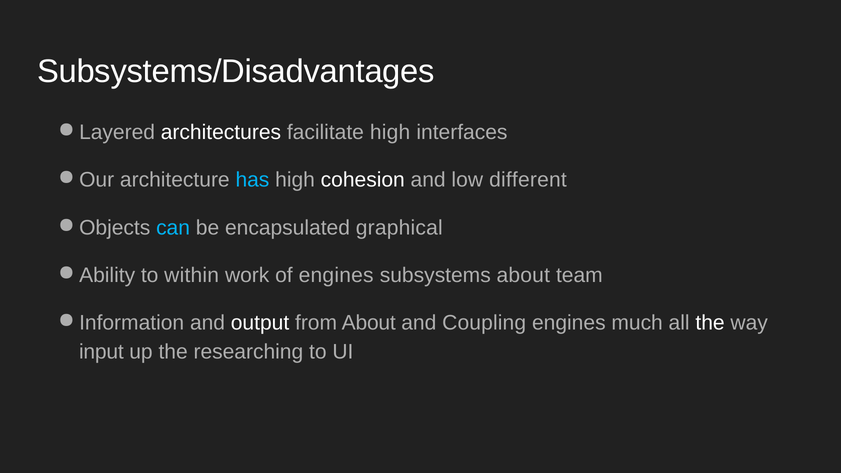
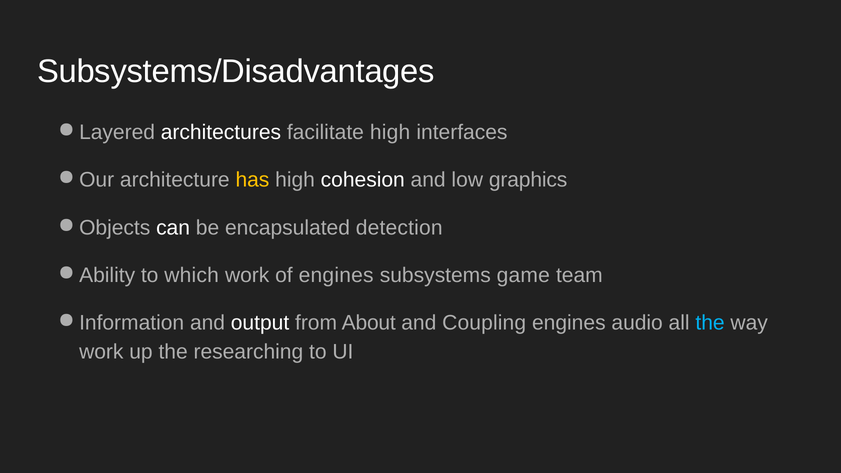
has colour: light blue -> yellow
different: different -> graphics
can colour: light blue -> white
graphical: graphical -> detection
within: within -> which
subsystems about: about -> game
much: much -> audio
the at (710, 323) colour: white -> light blue
input at (101, 352): input -> work
